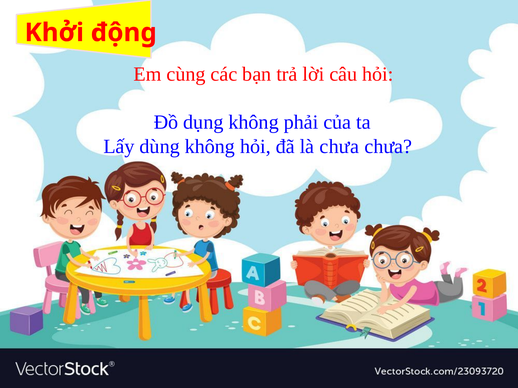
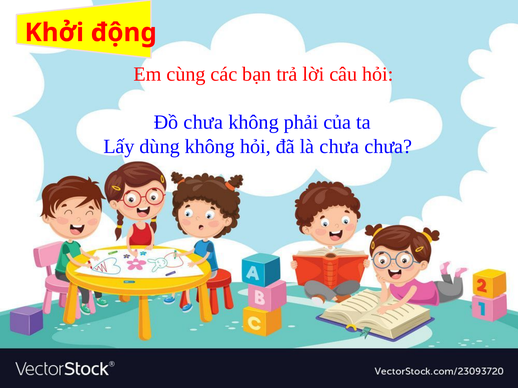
Đồ dụng: dụng -> chưa
